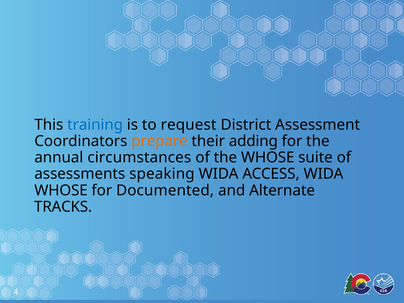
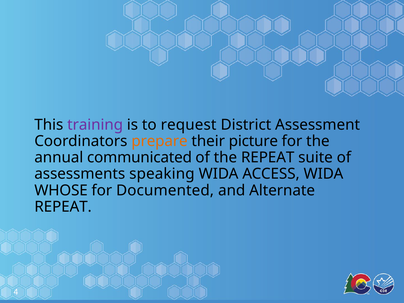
training colour: blue -> purple
adding: adding -> picture
circumstances: circumstances -> communicated
the WHOSE: WHOSE -> REPEAT
TRACKS at (63, 207): TRACKS -> REPEAT
